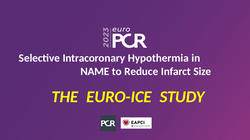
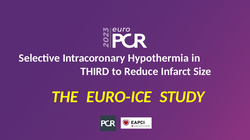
NAME: NAME -> THIRD
